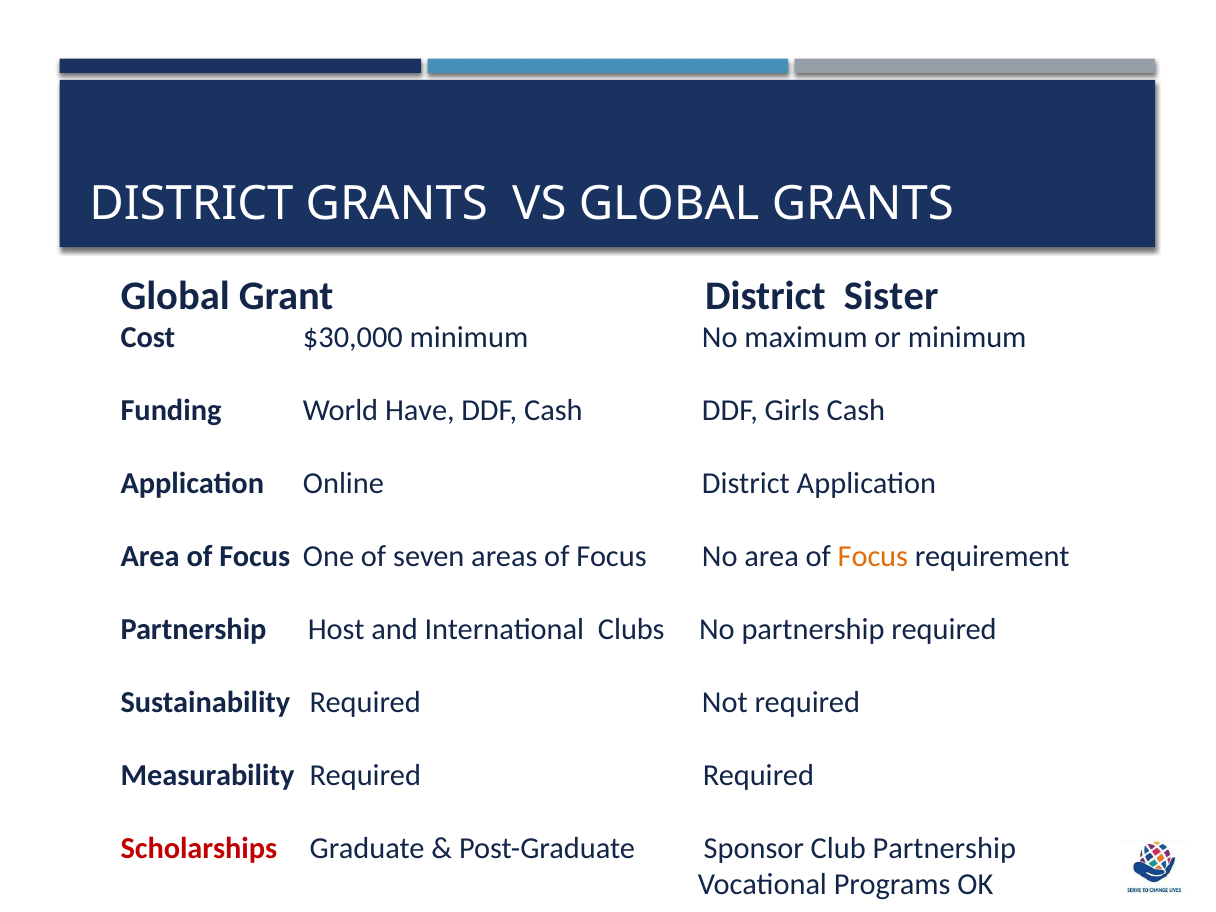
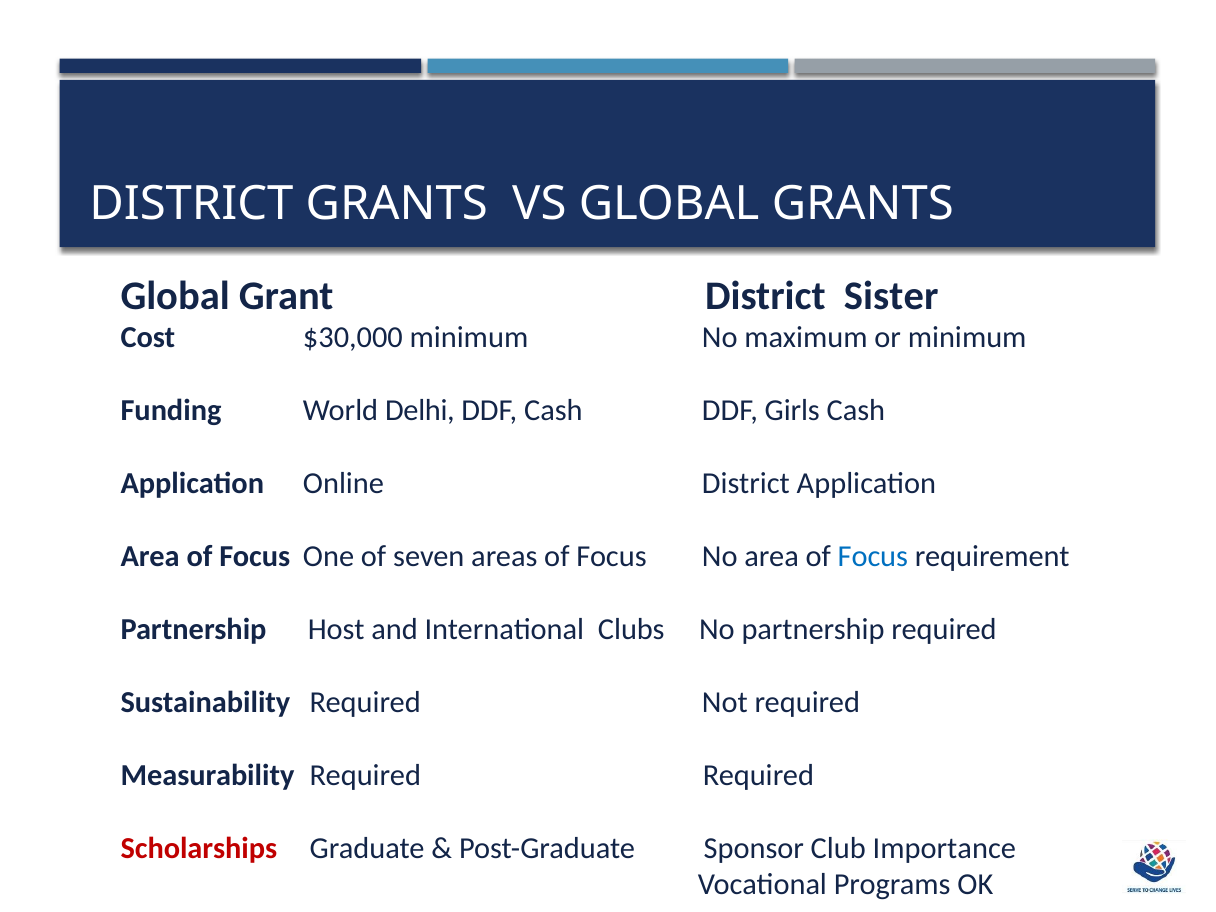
Have: Have -> Delhi
Focus at (873, 556) colour: orange -> blue
Club Partnership: Partnership -> Importance
